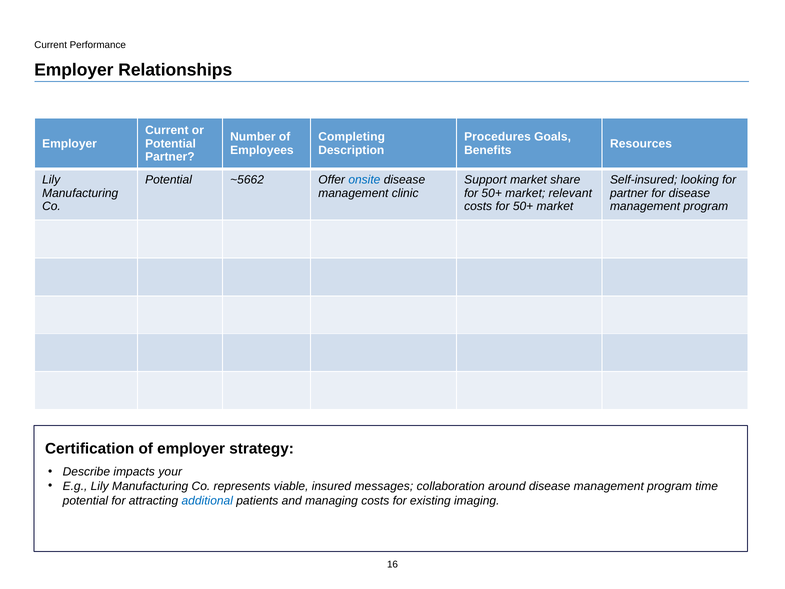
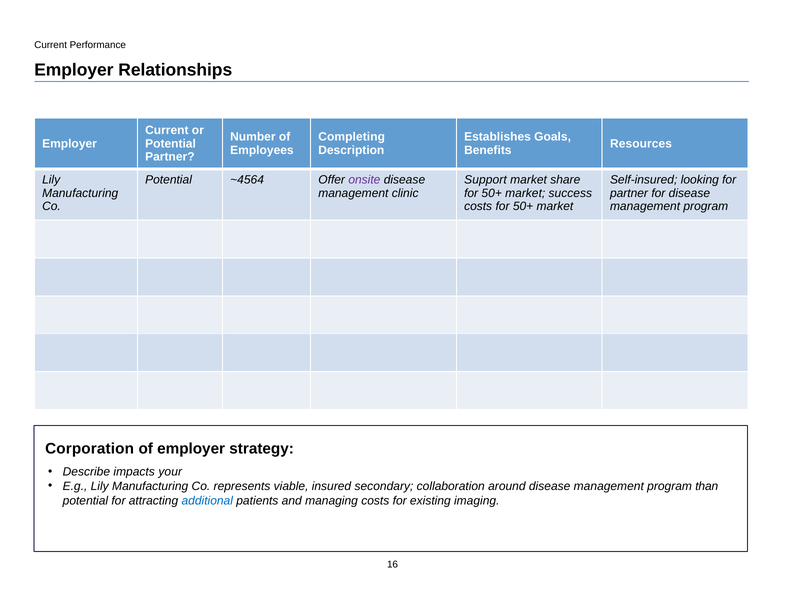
Procedures: Procedures -> Establishes
~5662: ~5662 -> ~4564
onsite colour: blue -> purple
relevant: relevant -> success
Certification: Certification -> Corporation
messages: messages -> secondary
time: time -> than
